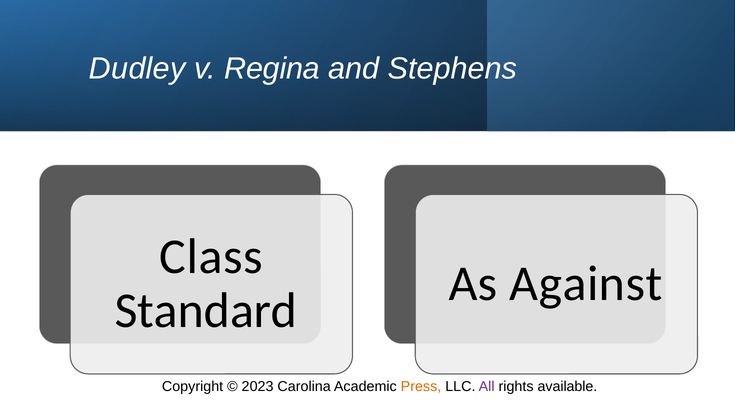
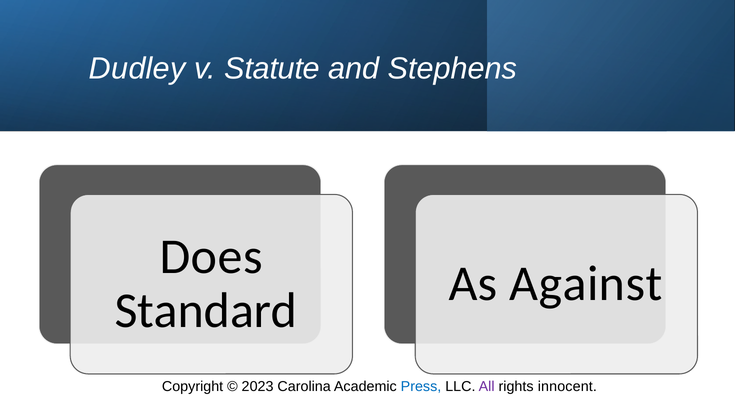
Regina: Regina -> Statute
Class: Class -> Does
Press colour: orange -> blue
available: available -> innocent
